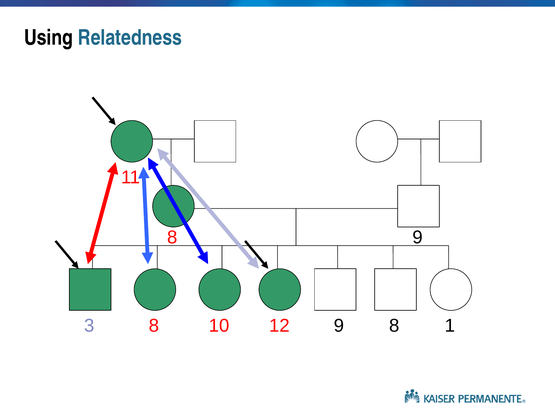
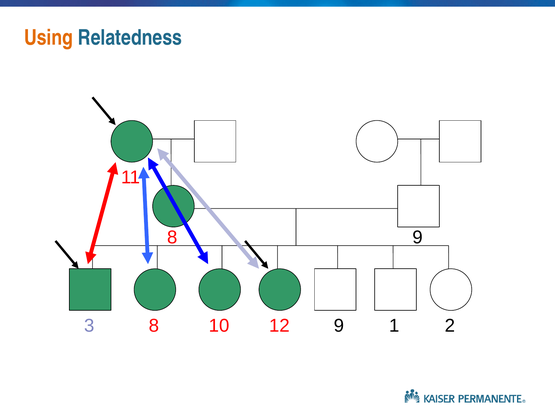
Using colour: black -> orange
3 8: 8 -> 1
1: 1 -> 2
